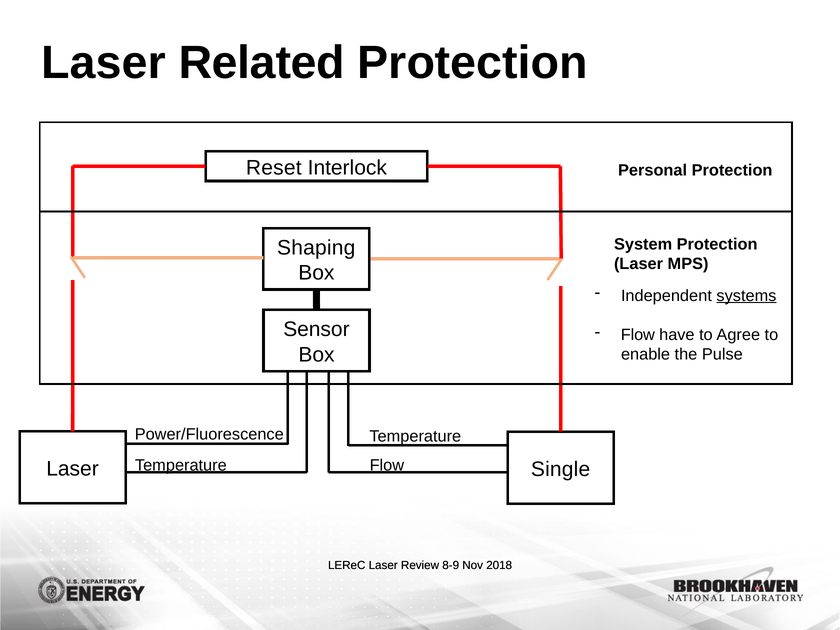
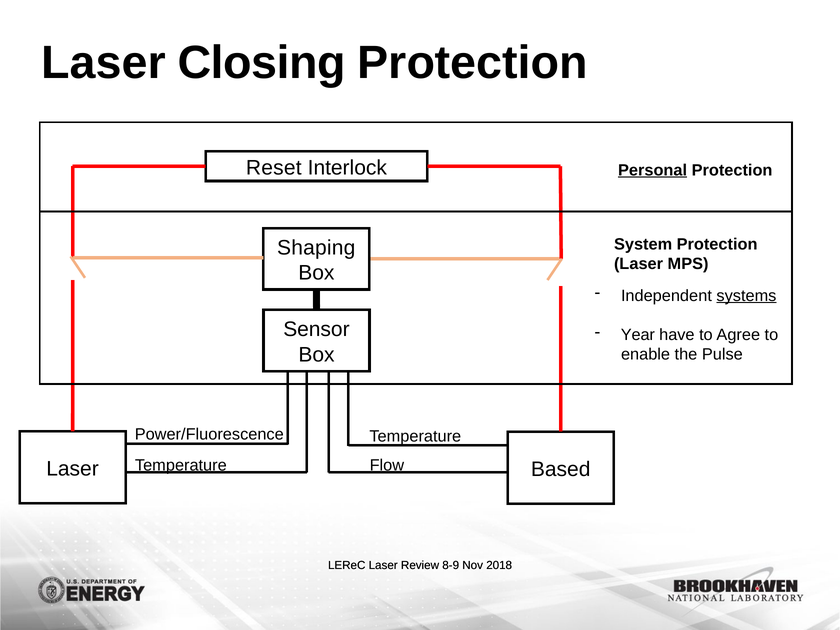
Related: Related -> Closing
Personal underline: none -> present
Flow at (638, 335): Flow -> Year
Single: Single -> Based
